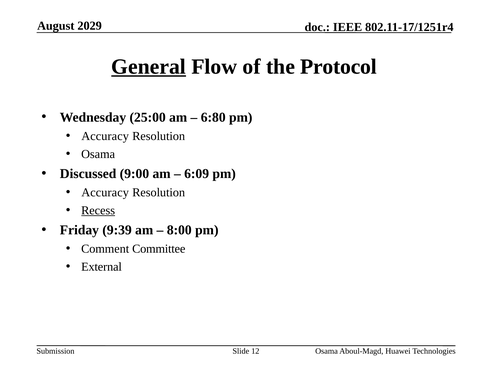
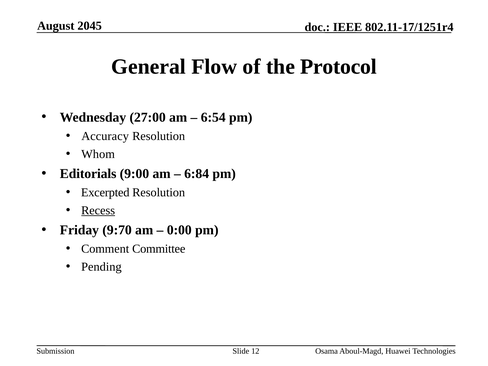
2029: 2029 -> 2045
General underline: present -> none
25:00: 25:00 -> 27:00
6:80: 6:80 -> 6:54
Osama at (98, 154): Osama -> Whom
Discussed: Discussed -> Editorials
6:09: 6:09 -> 6:84
Accuracy at (105, 192): Accuracy -> Excerpted
9:39: 9:39 -> 9:70
8:00: 8:00 -> 0:00
External: External -> Pending
